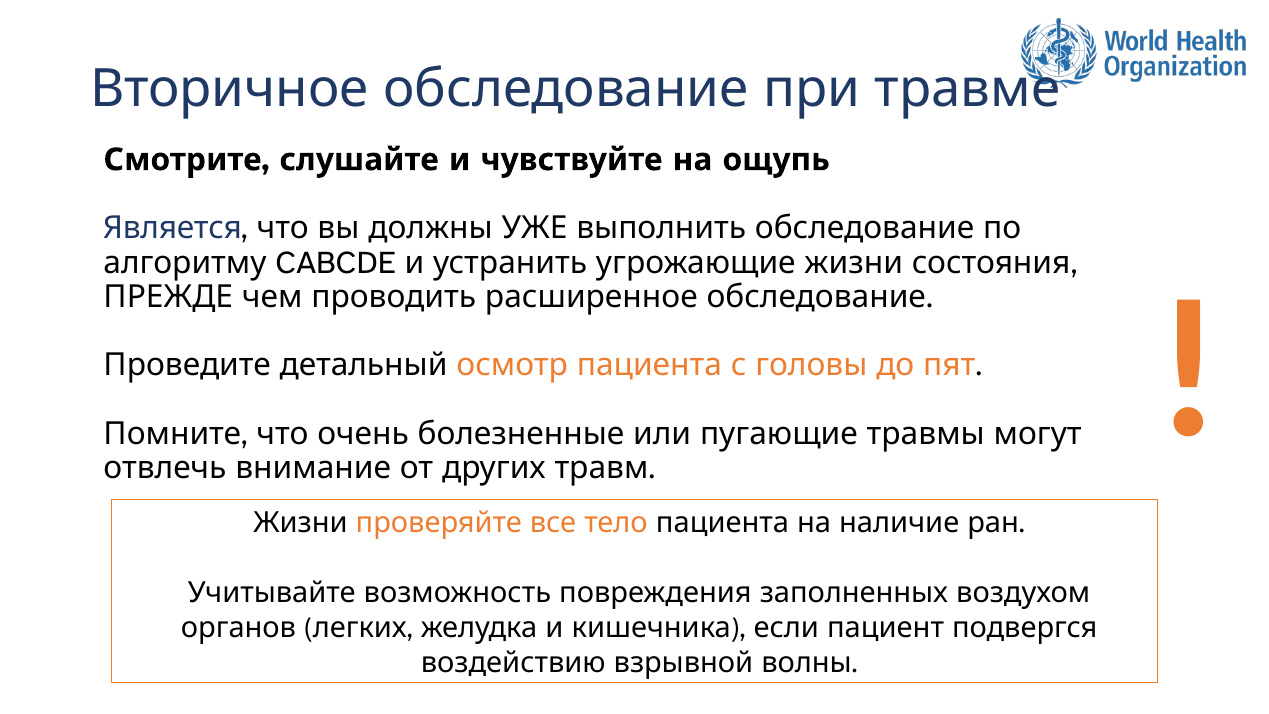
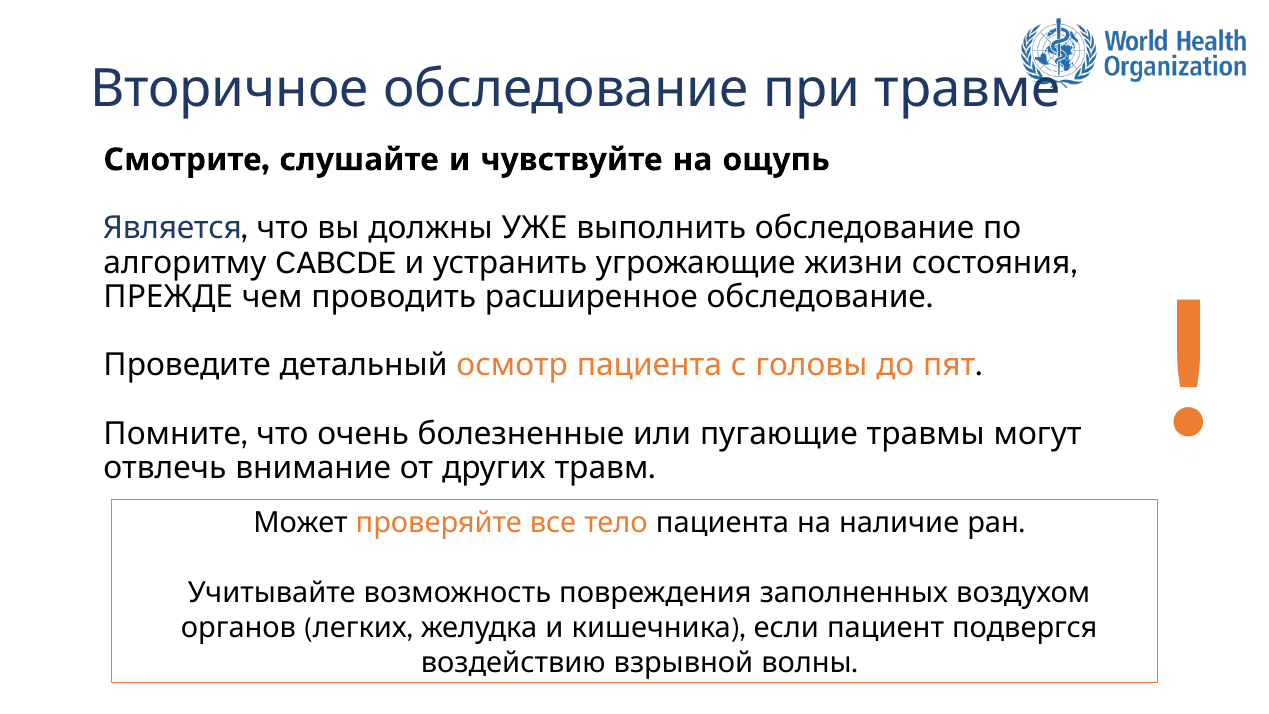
Жизни at (300, 523): Жизни -> Может
